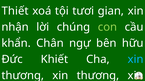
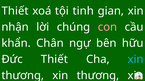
tươi: tươi -> tinh
con at (107, 27) colour: light green -> pink
Đức Khiết: Khiết -> Thiết
